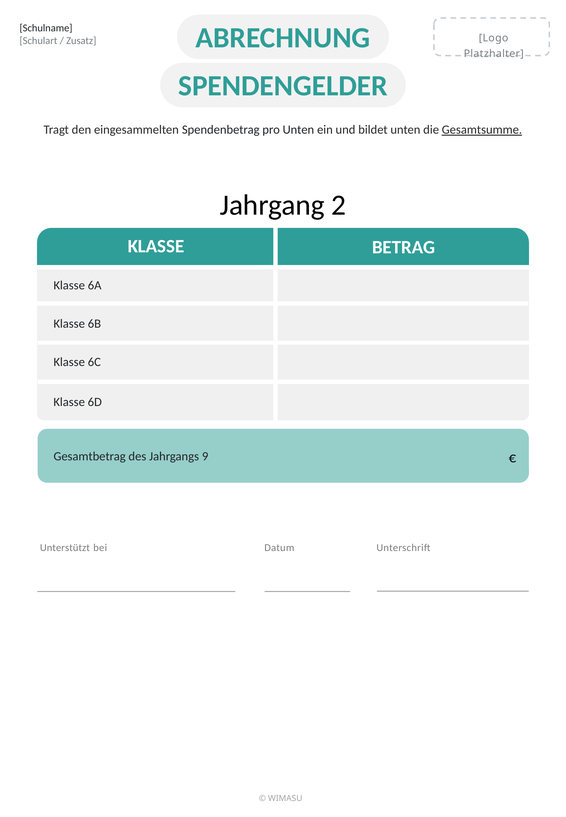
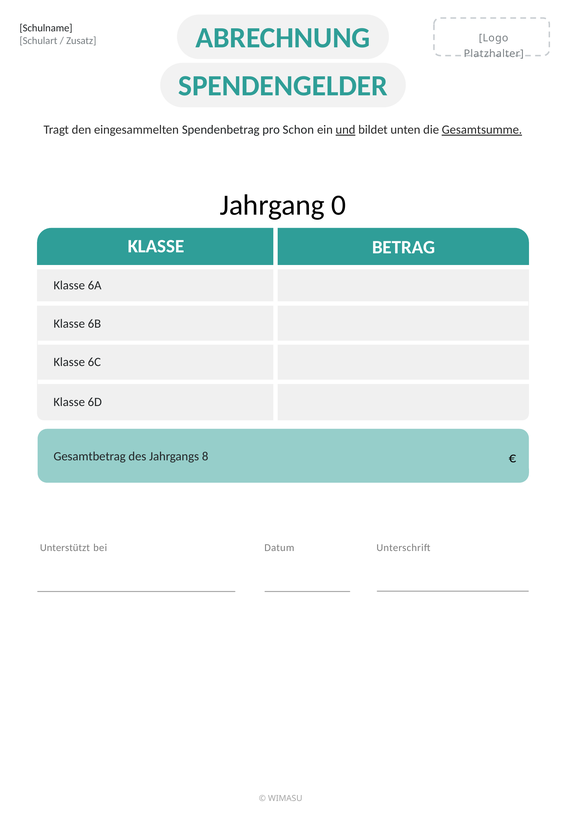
pro Unten: Unten -> Schon
und underline: none -> present
2: 2 -> 0
9: 9 -> 8
